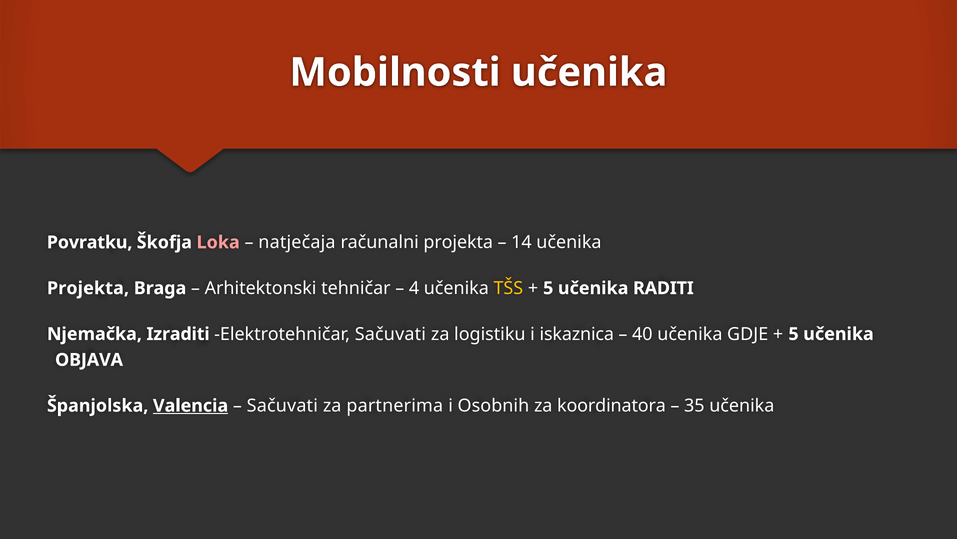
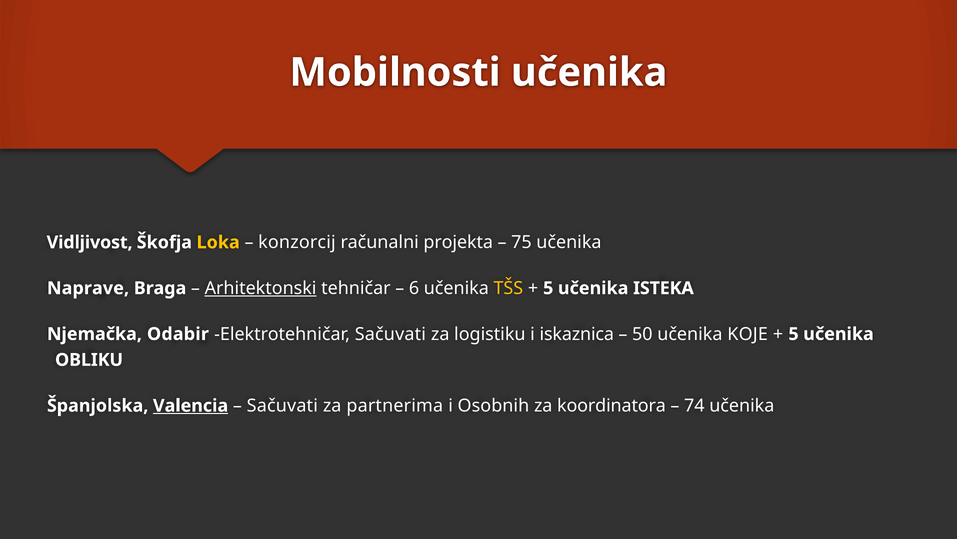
Povratku: Povratku -> Vidljivost
Loka colour: pink -> yellow
natječaja: natječaja -> konzorcij
14: 14 -> 75
Projekta at (88, 288): Projekta -> Naprave
Arhitektonski underline: none -> present
4: 4 -> 6
RADITI: RADITI -> ISTEKA
Izraditi: Izraditi -> Odabir
40: 40 -> 50
GDJE: GDJE -> KOJE
OBJAVA: OBJAVA -> OBLIKU
35: 35 -> 74
